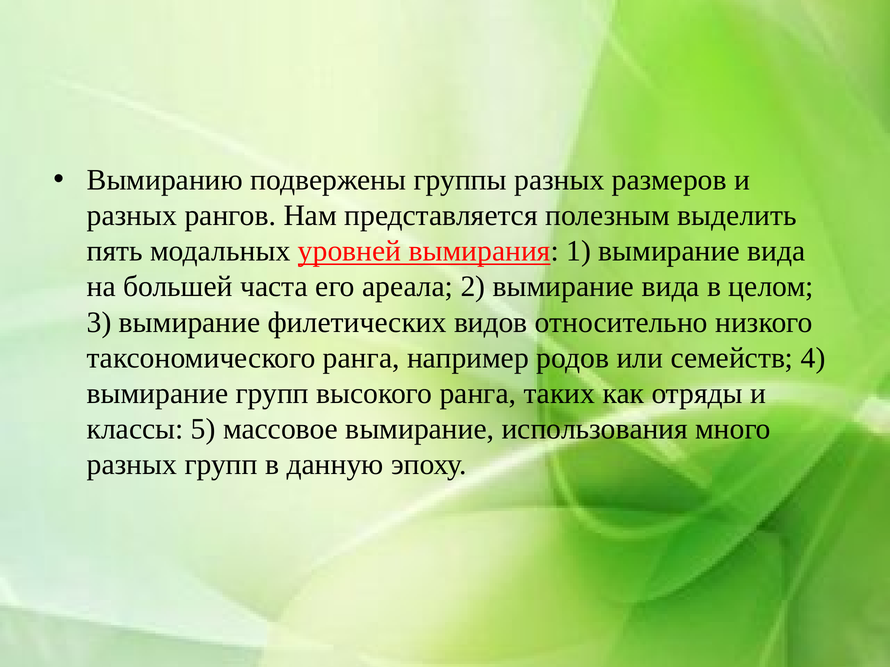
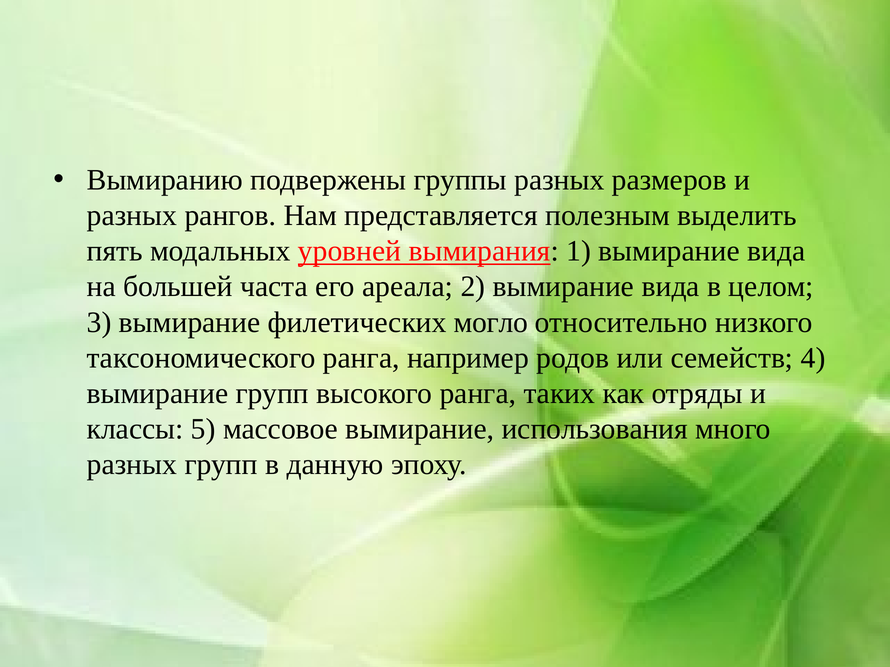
видов: видов -> могло
